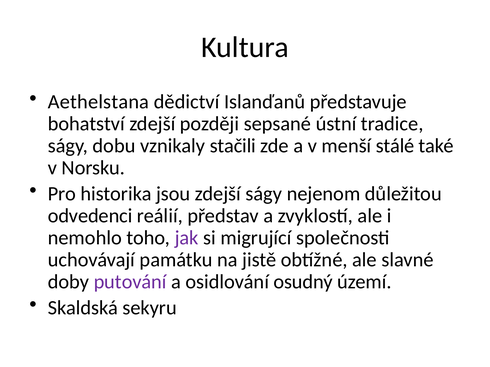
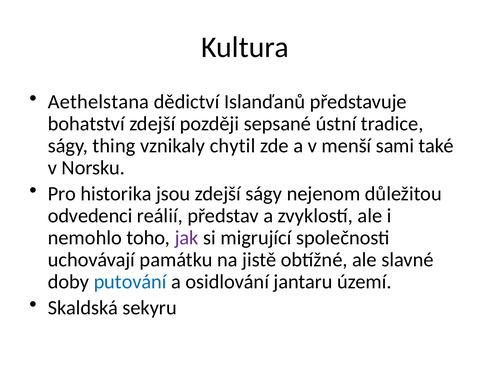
dobu: dobu -> thing
stačili: stačili -> chytil
stálé: stálé -> sami
putování colour: purple -> blue
osudný: osudný -> jantaru
